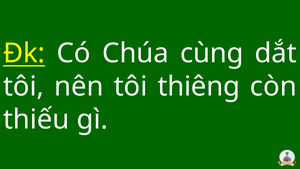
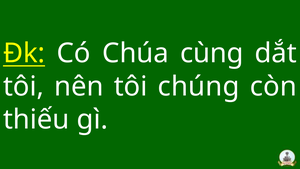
thiêng: thiêng -> chúng
